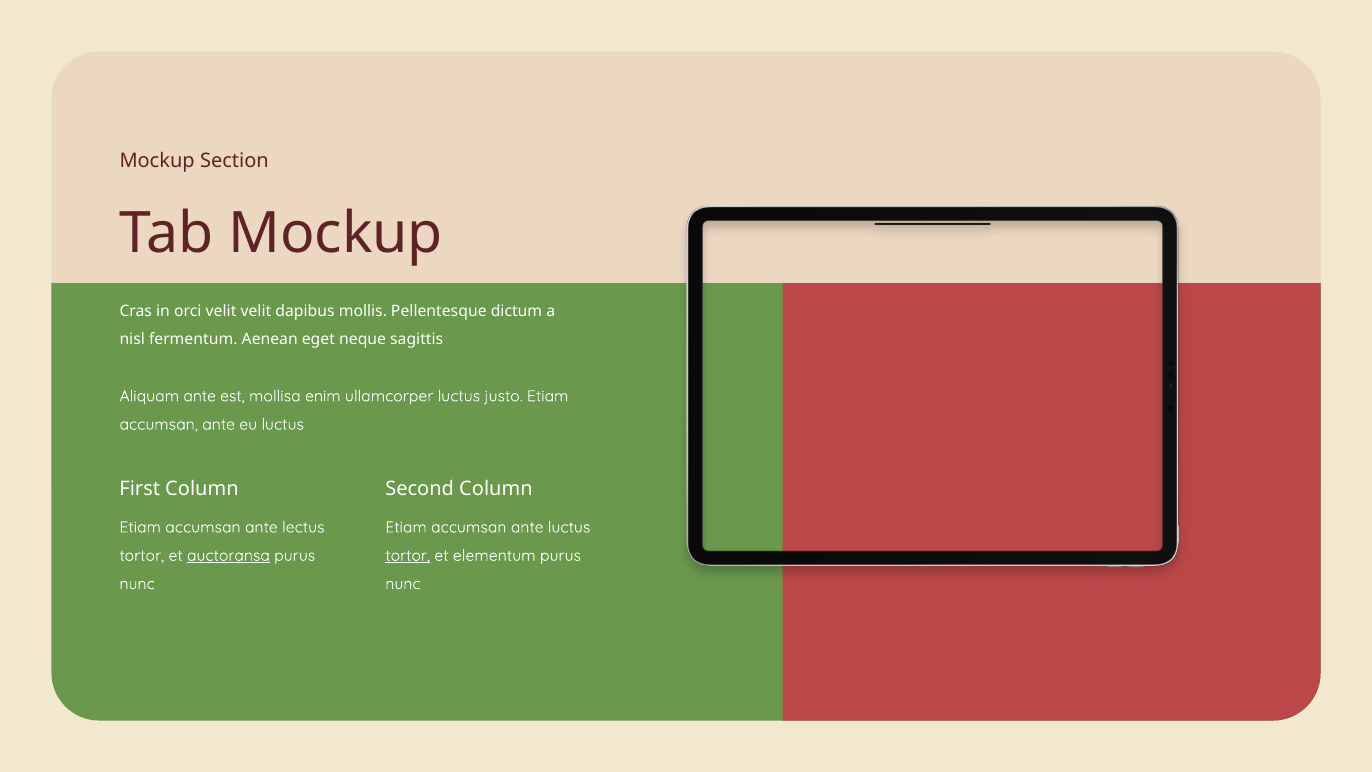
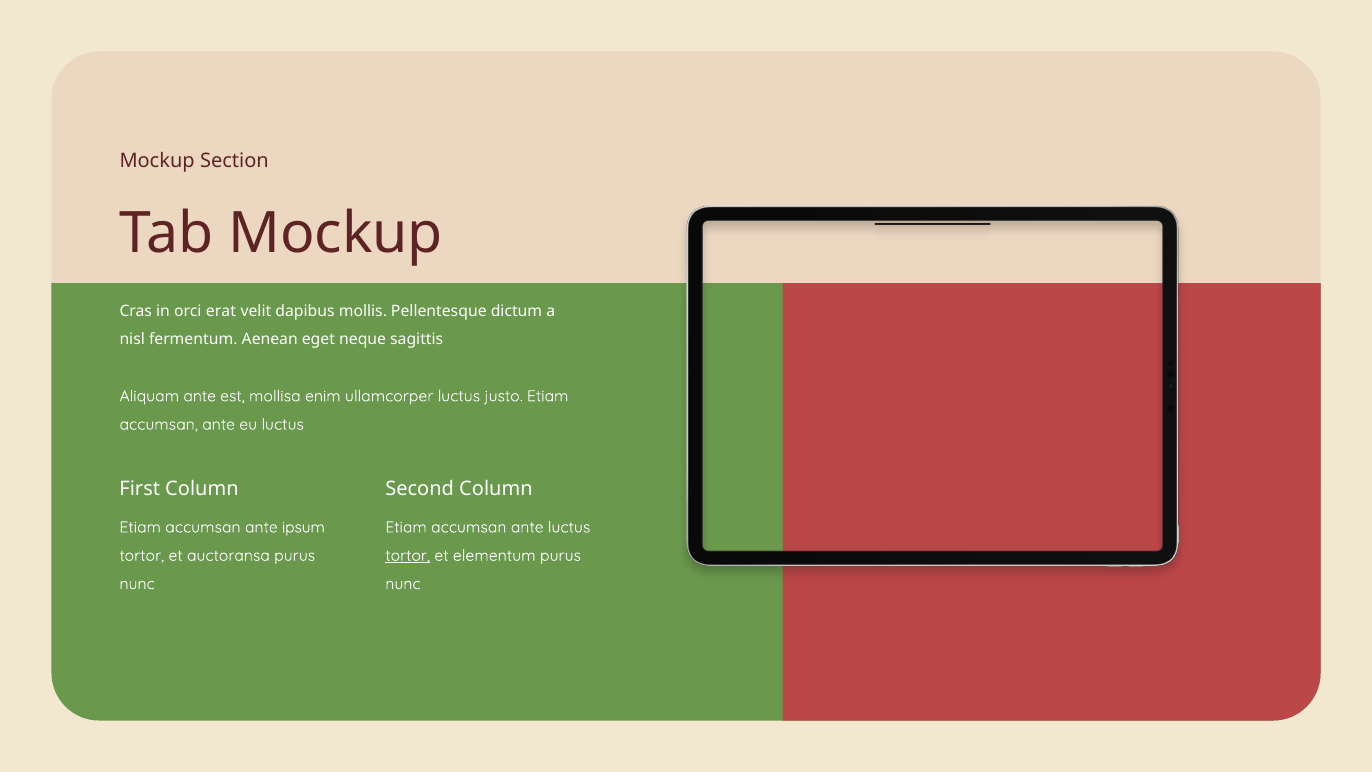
orci velit: velit -> erat
lectus: lectus -> ipsum
auctoransa underline: present -> none
